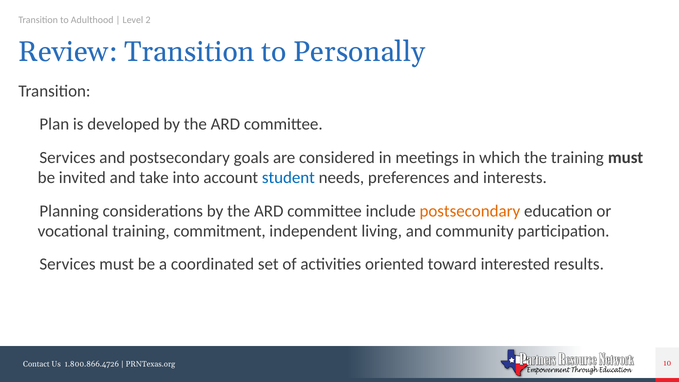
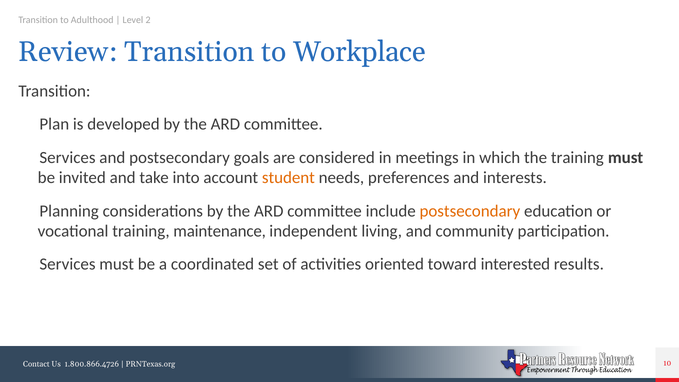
Personally: Personally -> Workplace
student colour: blue -> orange
commitment: commitment -> maintenance
